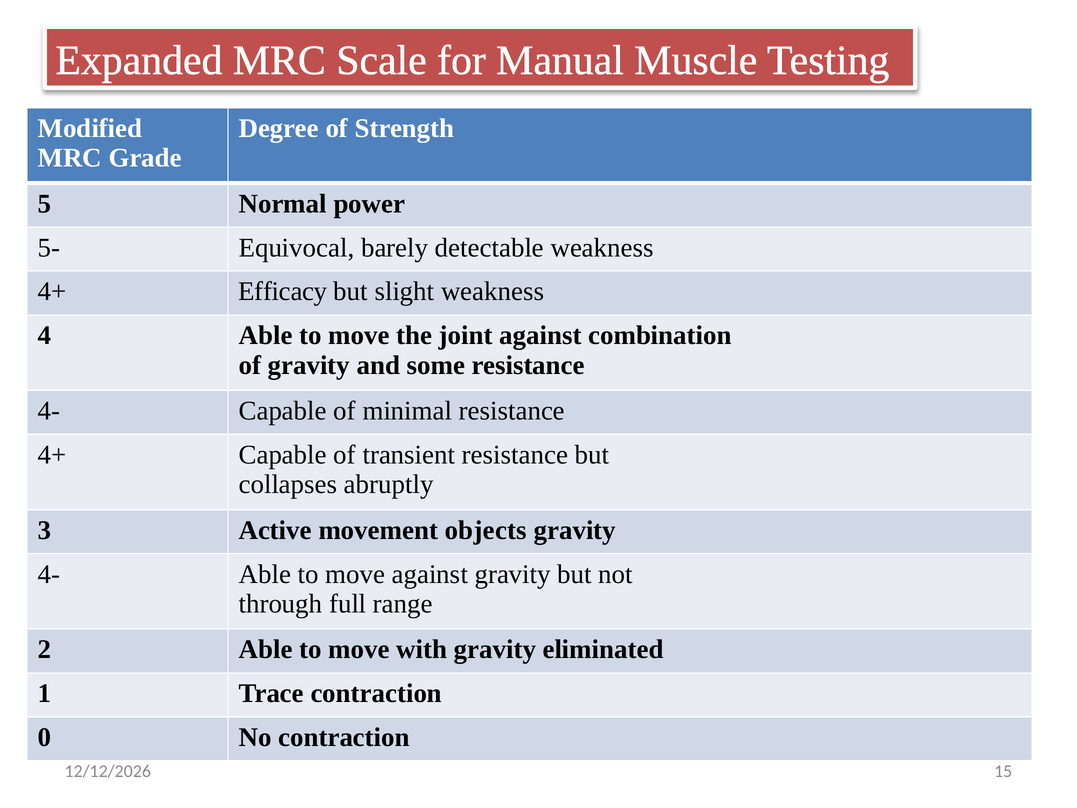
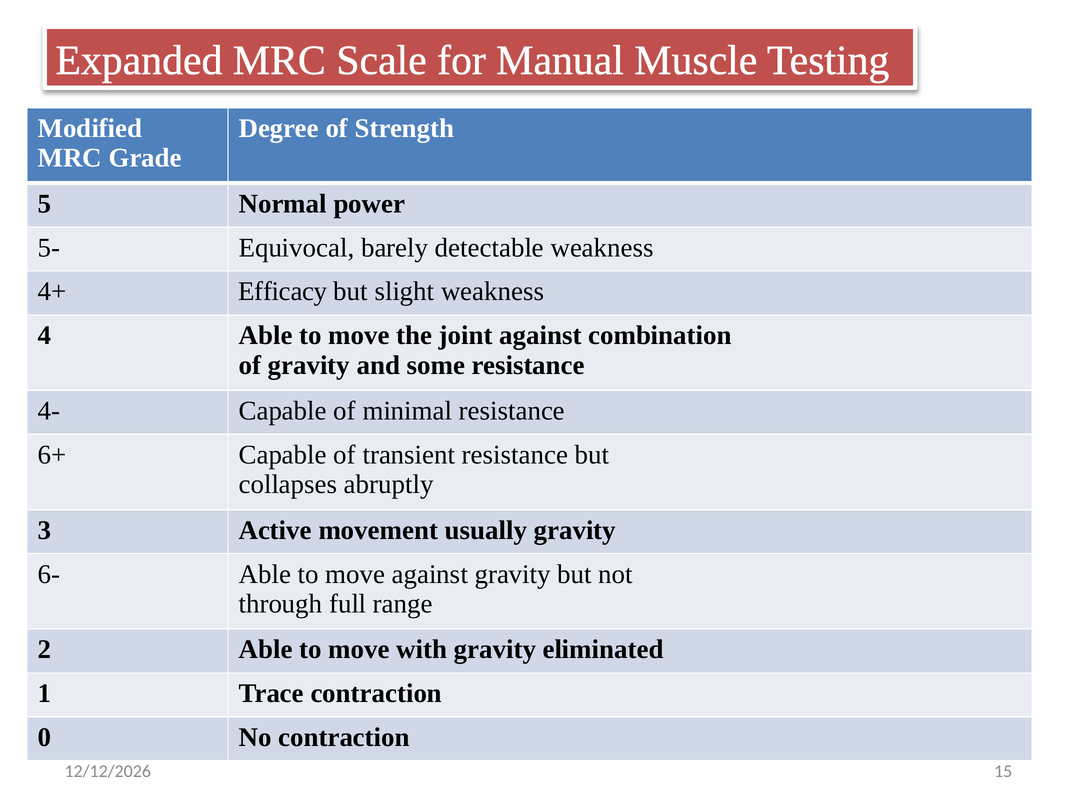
4+ at (52, 455): 4+ -> 6+
objects: objects -> usually
4- at (49, 574): 4- -> 6-
